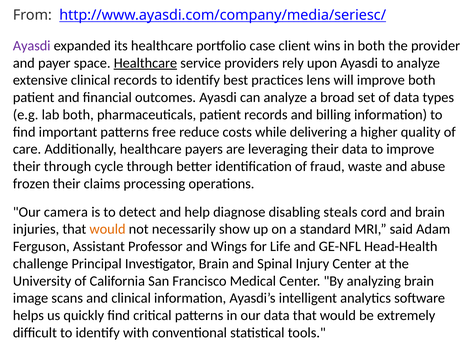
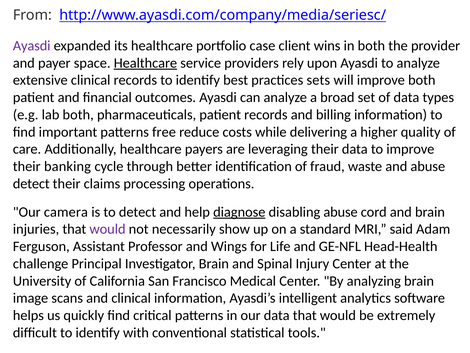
lens: lens -> sets
their through: through -> banking
frozen at (31, 183): frozen -> detect
diagnose underline: none -> present
disabling steals: steals -> abuse
would at (108, 229) colour: orange -> purple
